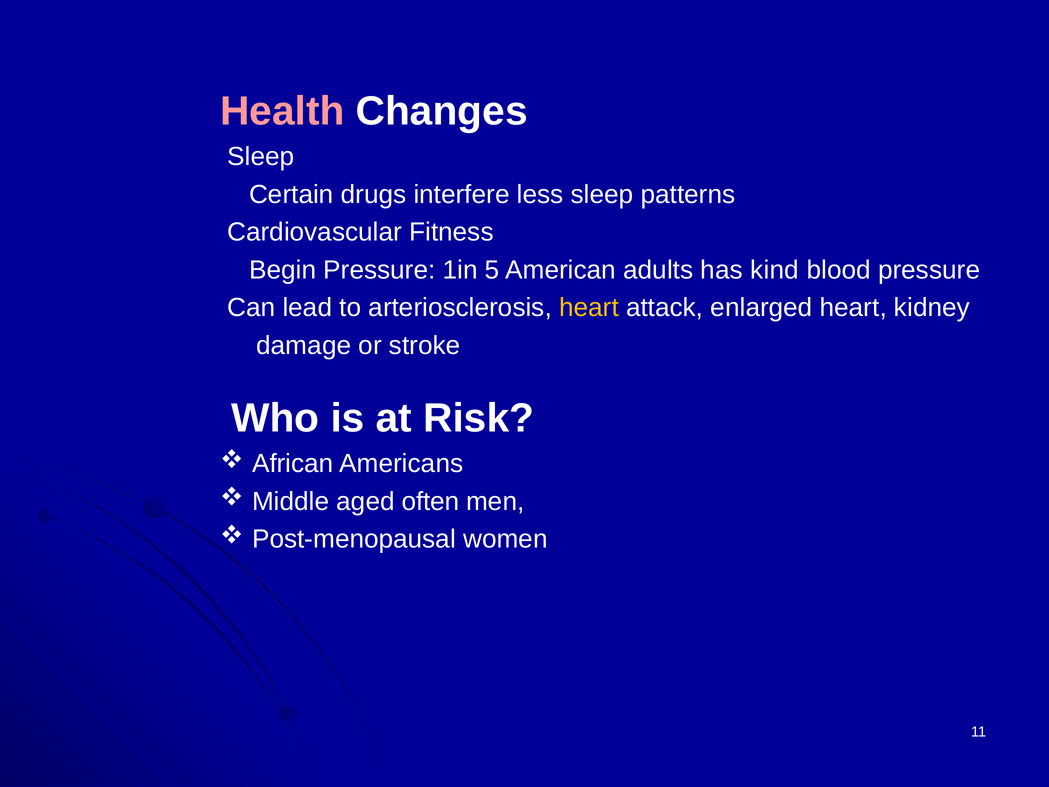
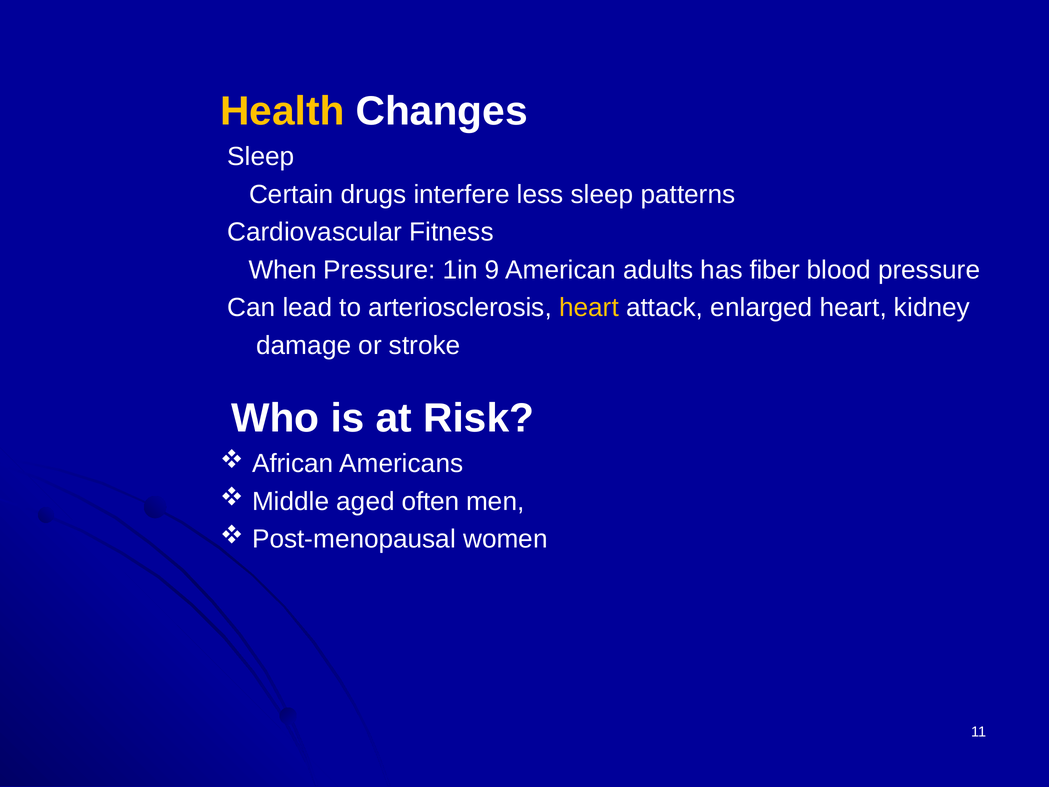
Health colour: pink -> yellow
Begin: Begin -> When
5: 5 -> 9
kind: kind -> fiber
